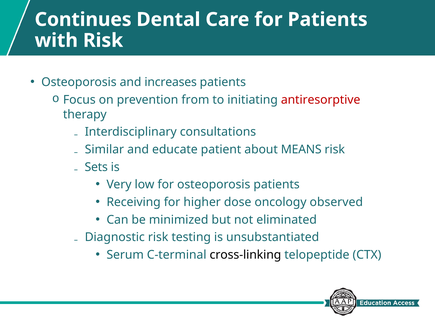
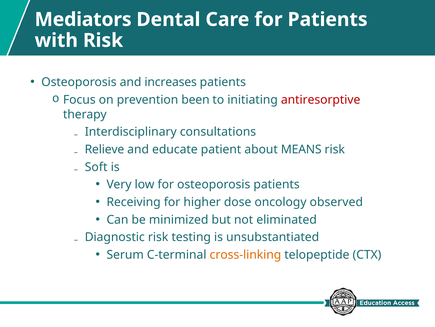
Continues: Continues -> Mediators
from: from -> been
Similar: Similar -> Relieve
Sets: Sets -> Soft
cross-linking colour: black -> orange
